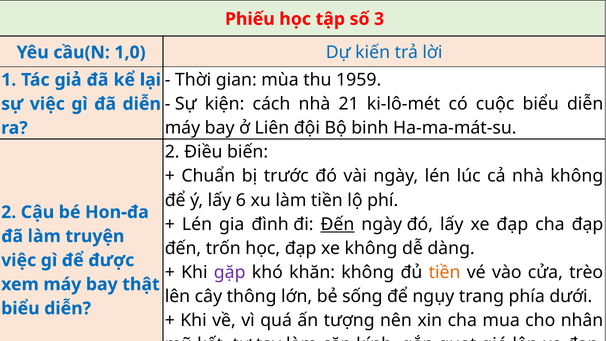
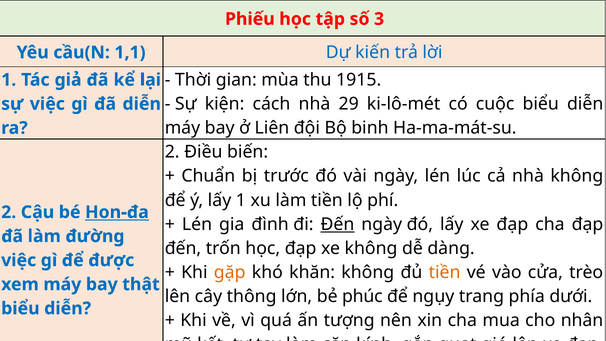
1,0: 1,0 -> 1,1
1959: 1959 -> 1915
21: 21 -> 29
lấy 6: 6 -> 1
Hon-đa underline: none -> present
truyện: truyện -> đường
gặp colour: purple -> orange
sống: sống -> phúc
